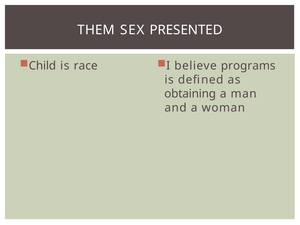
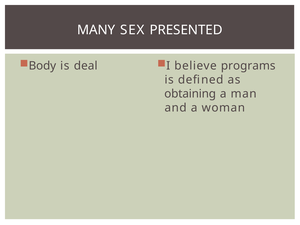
THEM: THEM -> MANY
Child: Child -> Body
race: race -> deal
